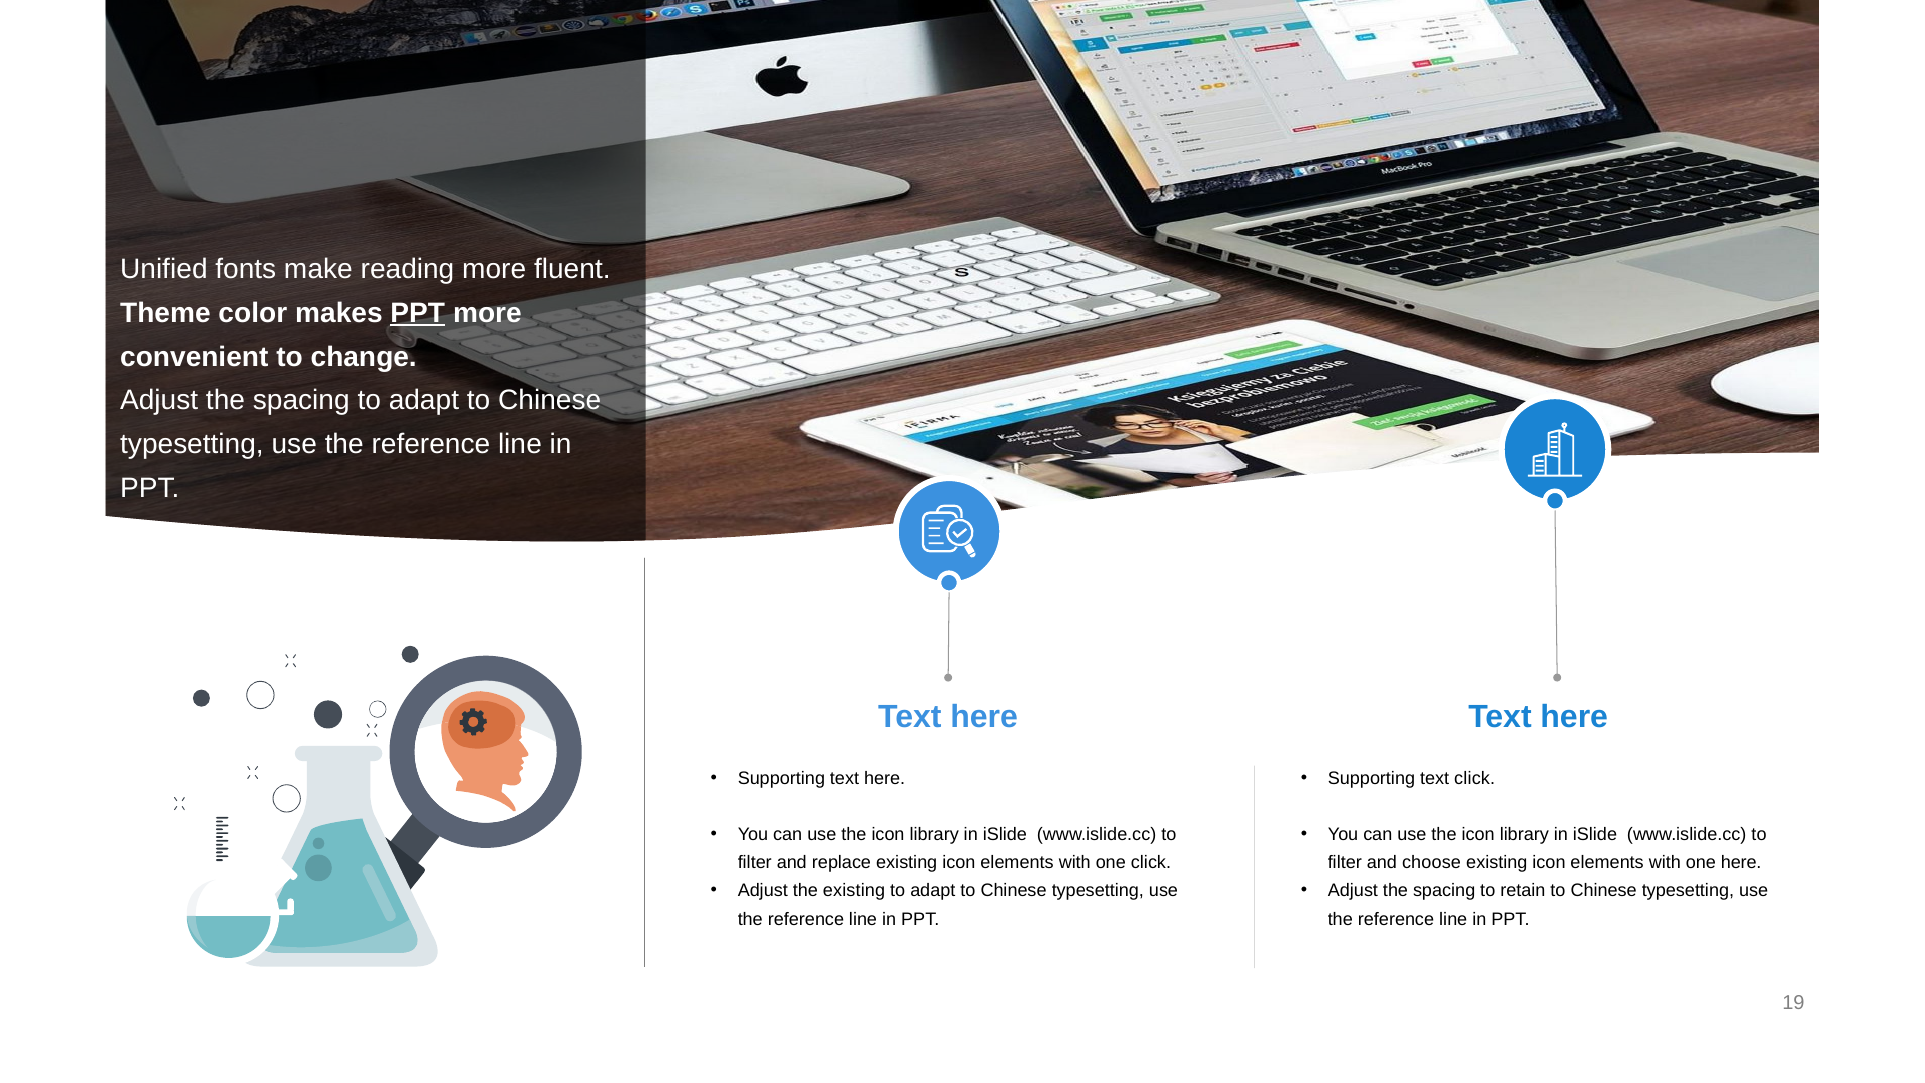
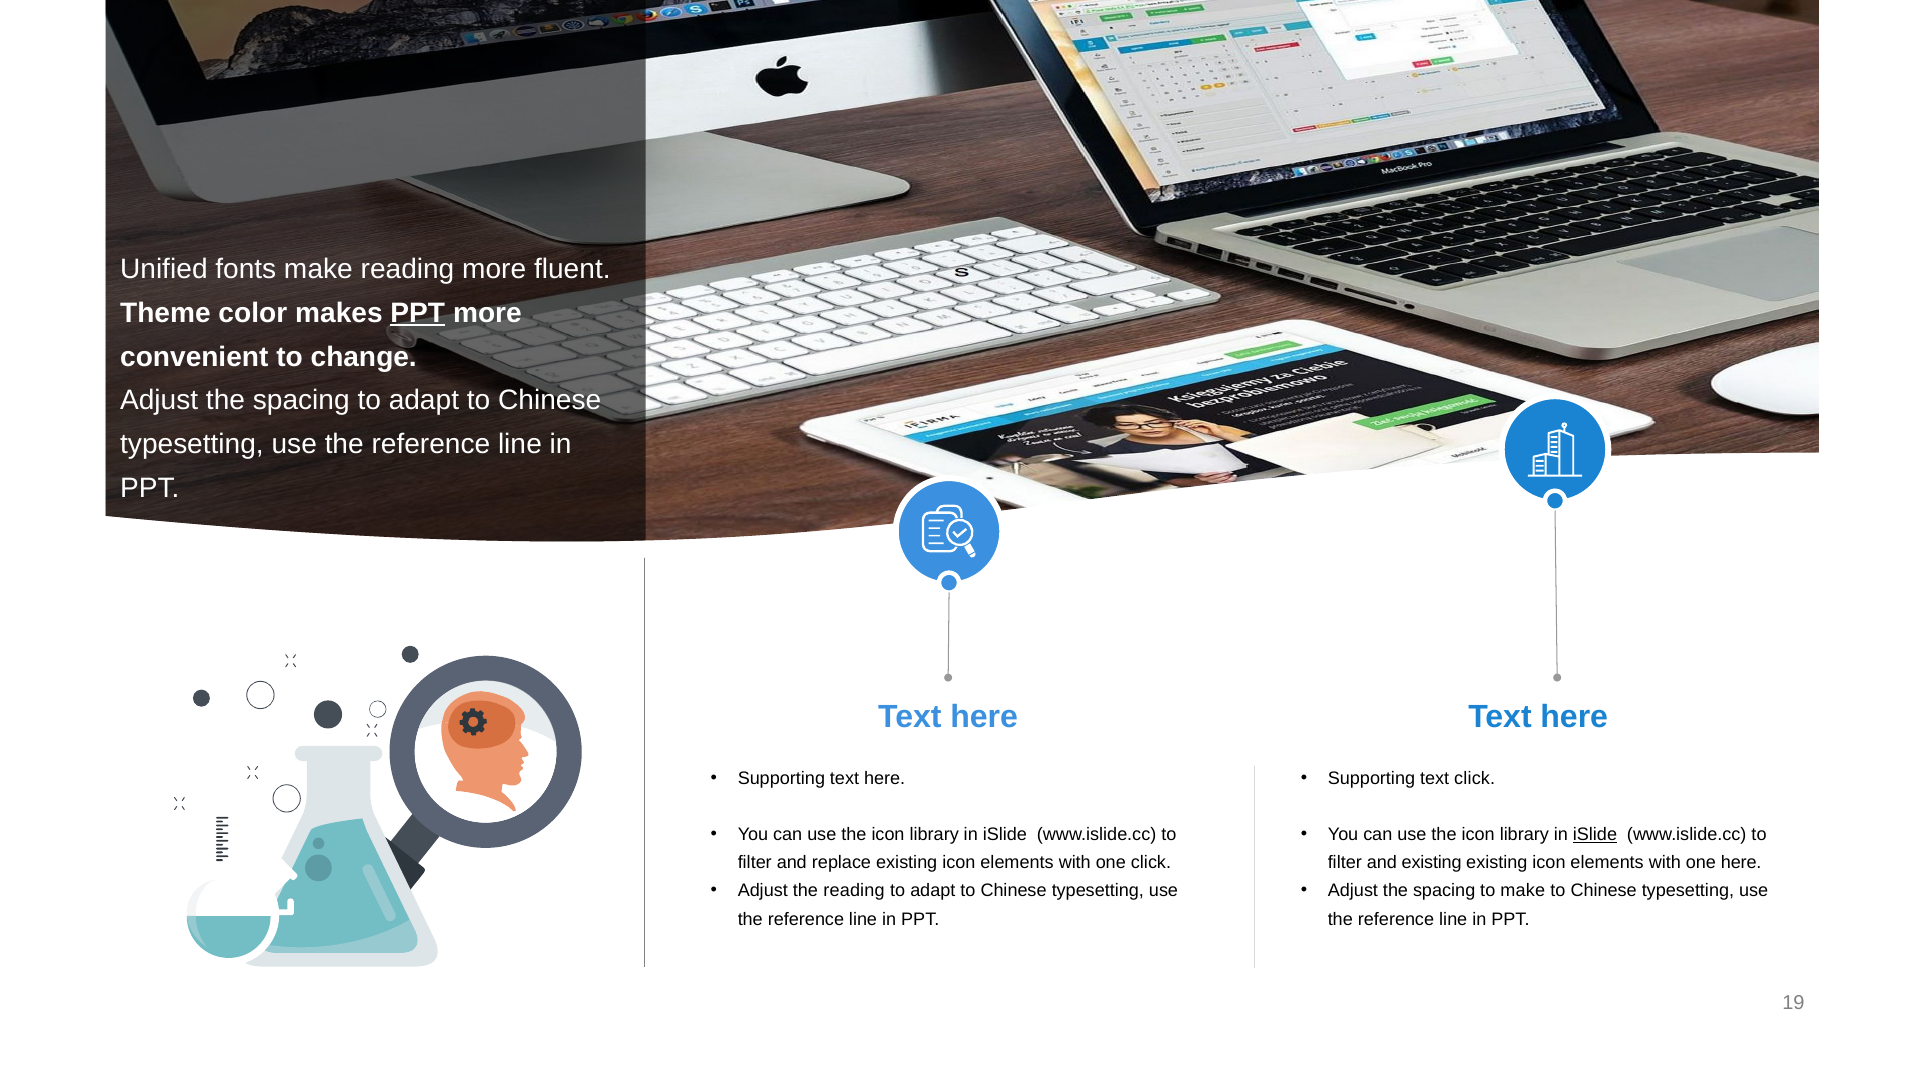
iSlide at (1595, 834) underline: none -> present
and choose: choose -> existing
the existing: existing -> reading
to retain: retain -> make
